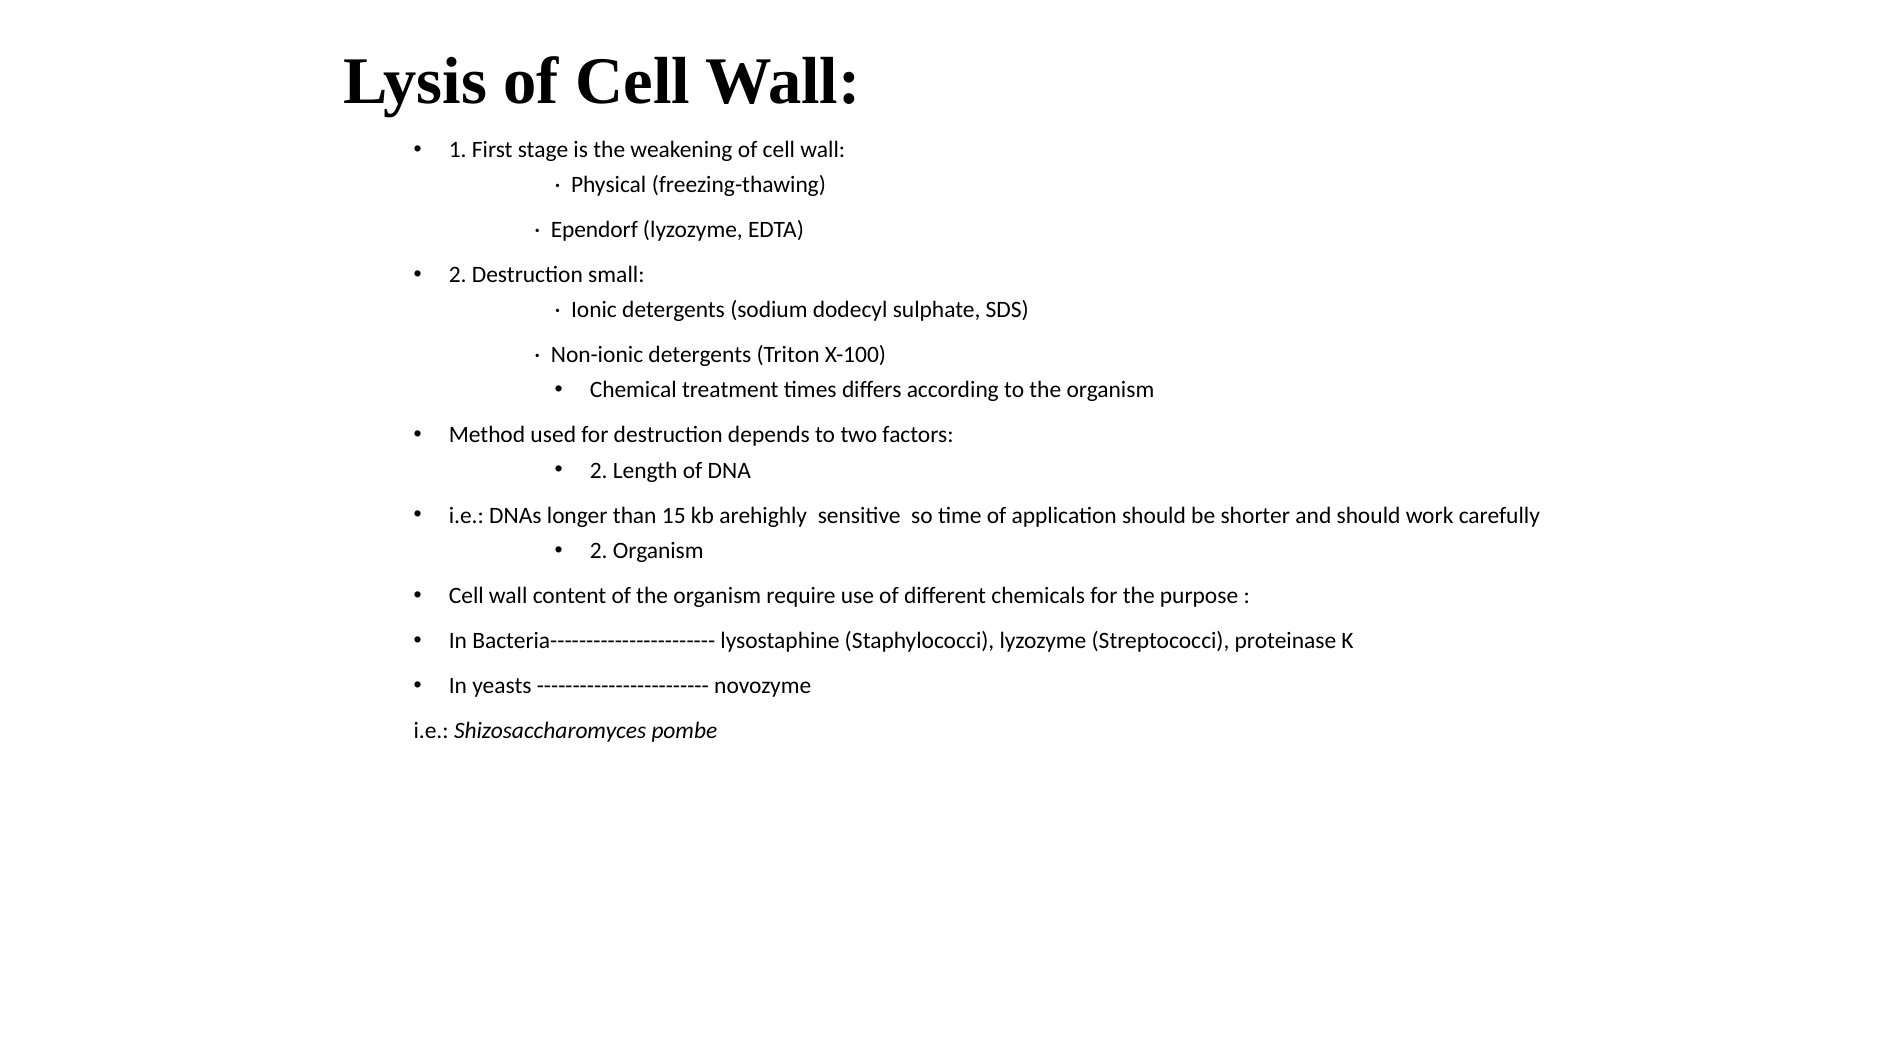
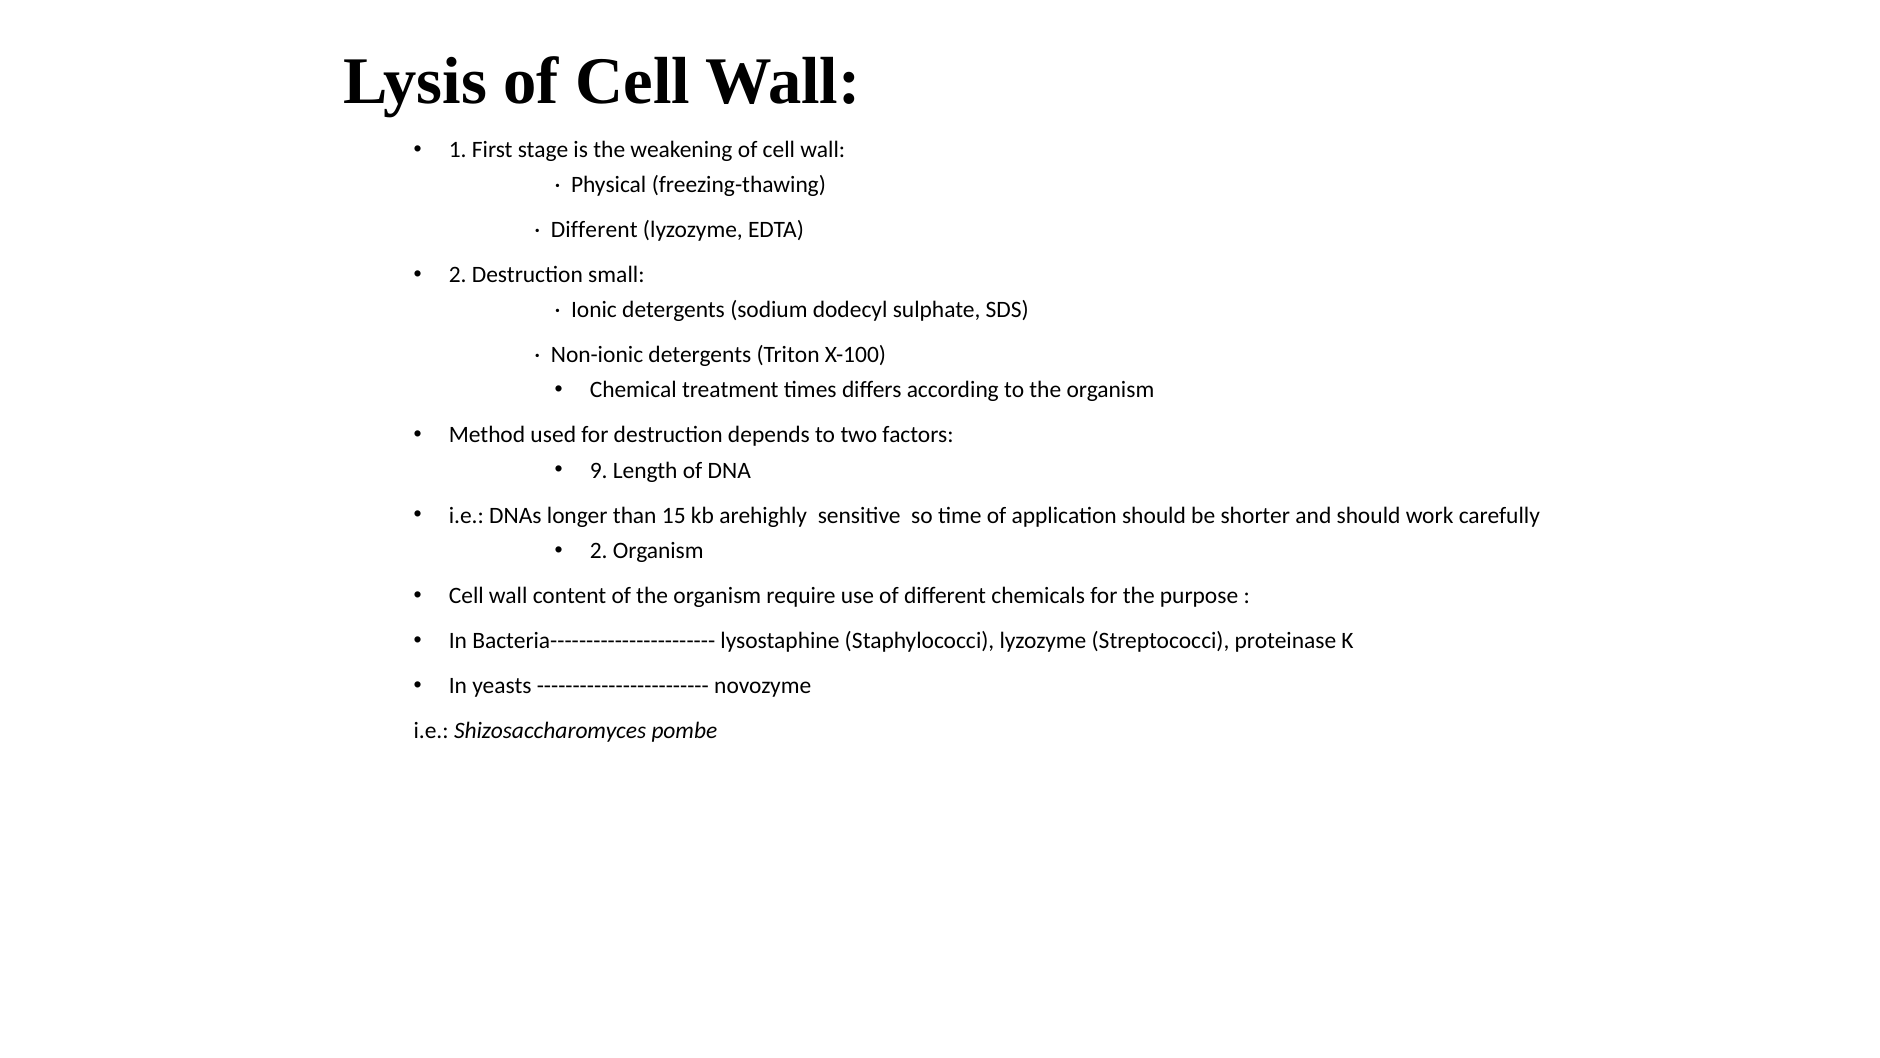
Ependorf at (594, 230): Ependorf -> Different
2 at (599, 470): 2 -> 9
